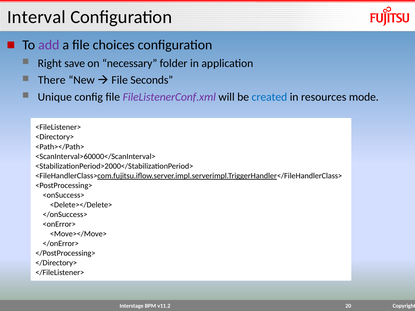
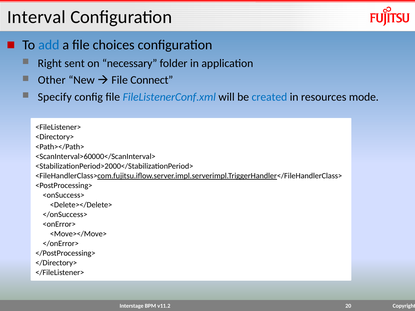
add colour: purple -> blue
save: save -> sent
There: There -> Other
Seconds: Seconds -> Connect
Unique: Unique -> Specify
FileListenerConf.xml colour: purple -> blue
